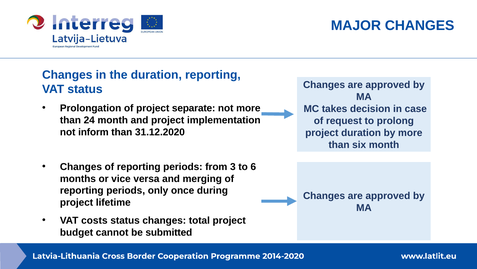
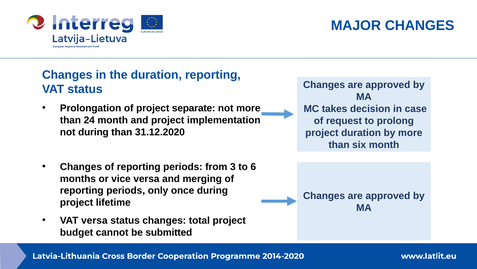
not inform: inform -> during
VAT costs: costs -> versa
